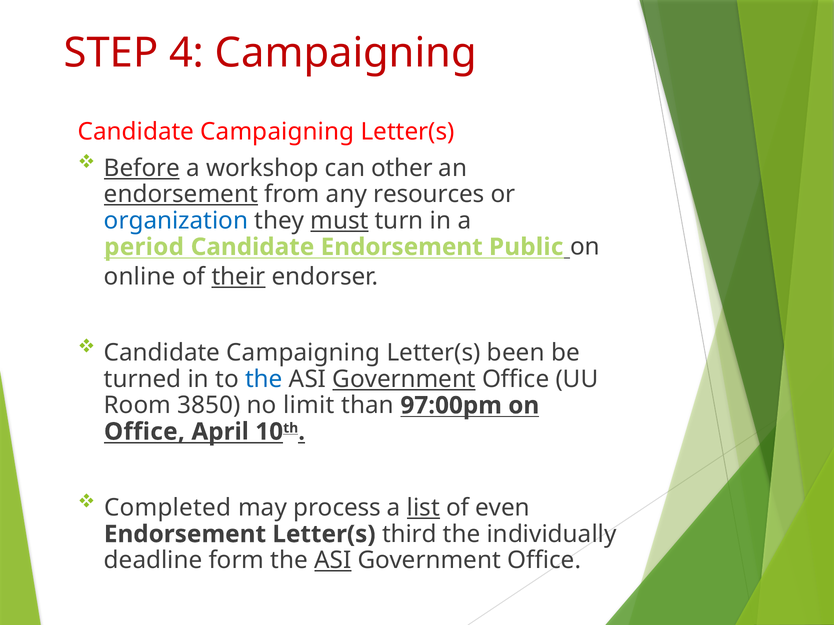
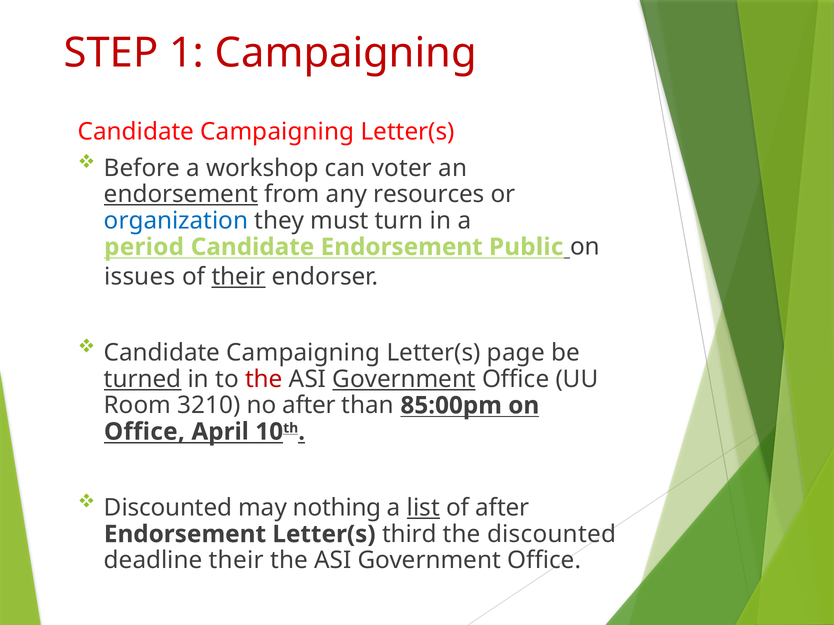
4: 4 -> 1
Before underline: present -> none
other: other -> voter
must underline: present -> none
online: online -> issues
been: been -> page
turned underline: none -> present
the at (264, 379) colour: blue -> red
3850: 3850 -> 3210
no limit: limit -> after
97:00pm: 97:00pm -> 85:00pm
Completed at (168, 508): Completed -> Discounted
process: process -> nothing
of even: even -> after
the individually: individually -> discounted
deadline form: form -> their
ASI at (333, 561) underline: present -> none
